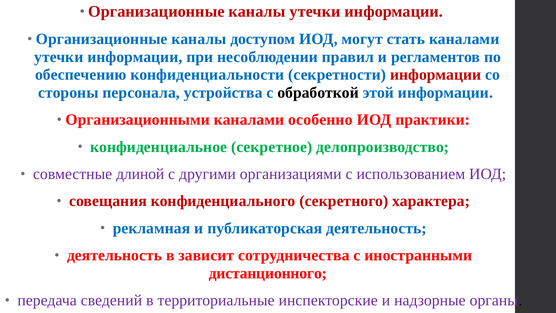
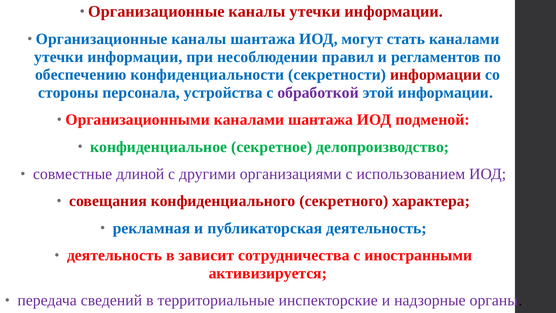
каналы доступом: доступом -> шантажа
обработкой colour: black -> purple
каналами особенно: особенно -> шантажа
практики: практики -> подменой
дистанционного: дистанционного -> активизируется
